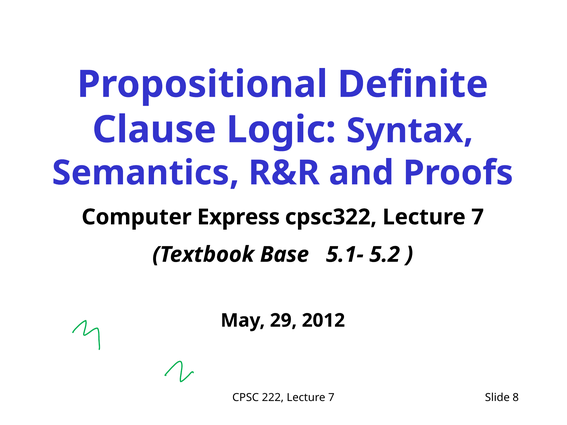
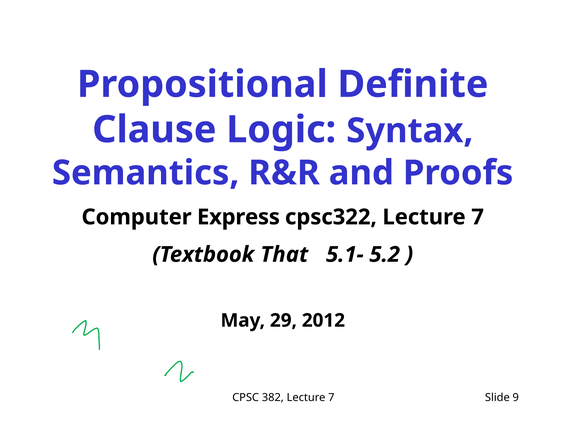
Base: Base -> That
222: 222 -> 382
8: 8 -> 9
